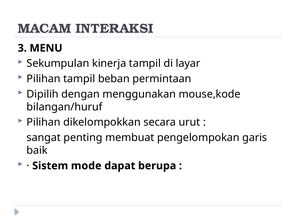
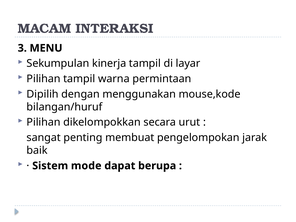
beban: beban -> warna
garis: garis -> jarak
